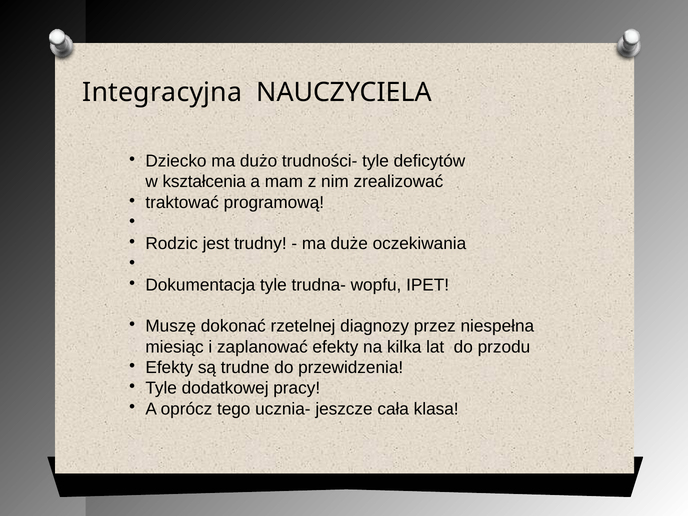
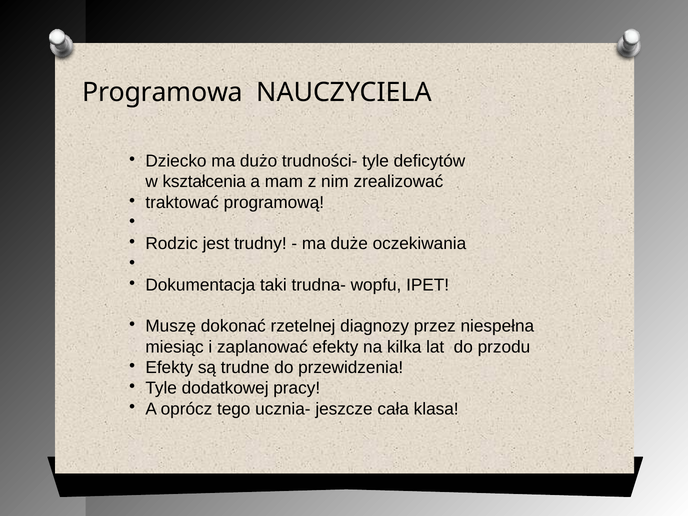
Integracyjna: Integracyjna -> Programowa
Dokumentacja tyle: tyle -> taki
